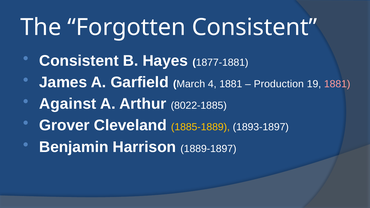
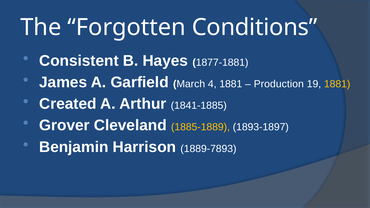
Forgotten Consistent: Consistent -> Conditions
1881 at (337, 84) colour: pink -> yellow
Against: Against -> Created
8022-1885: 8022-1885 -> 1841-1885
1889-1897: 1889-1897 -> 1889-7893
